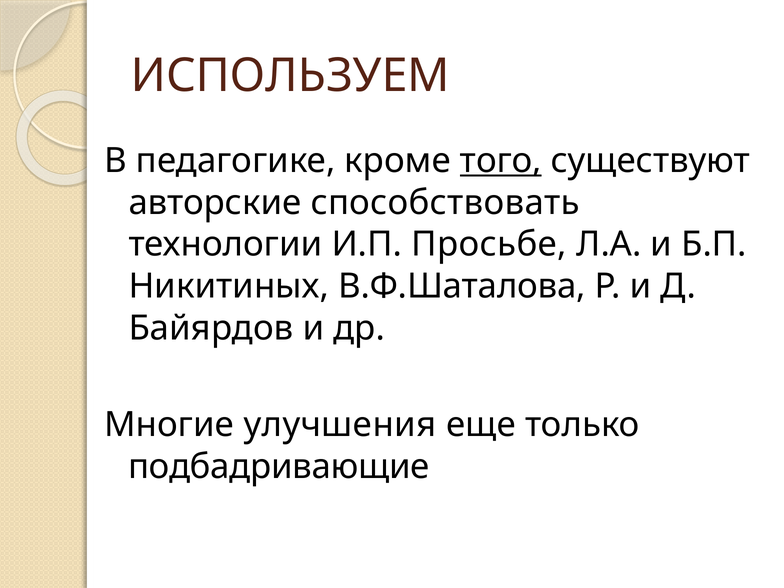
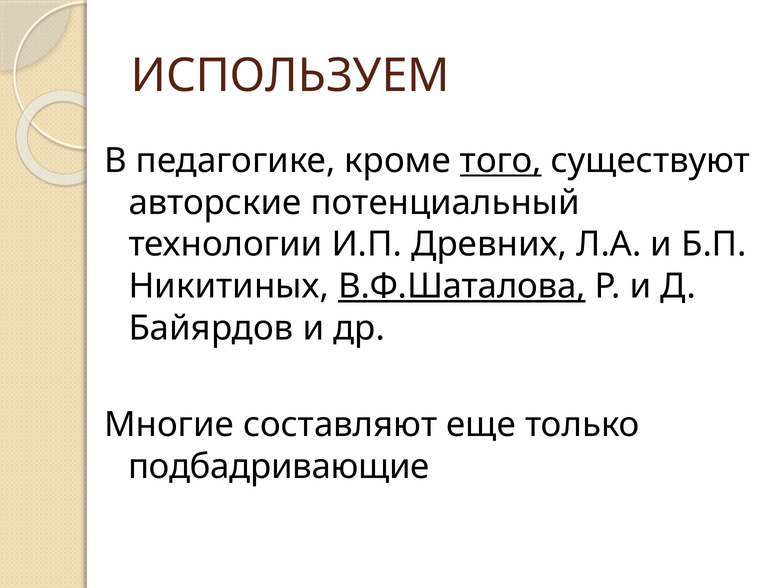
способствовать: способствовать -> потенциальный
Просьбе: Просьбе -> Древних
В.Ф.Шаталова underline: none -> present
улучшения: улучшения -> составляют
